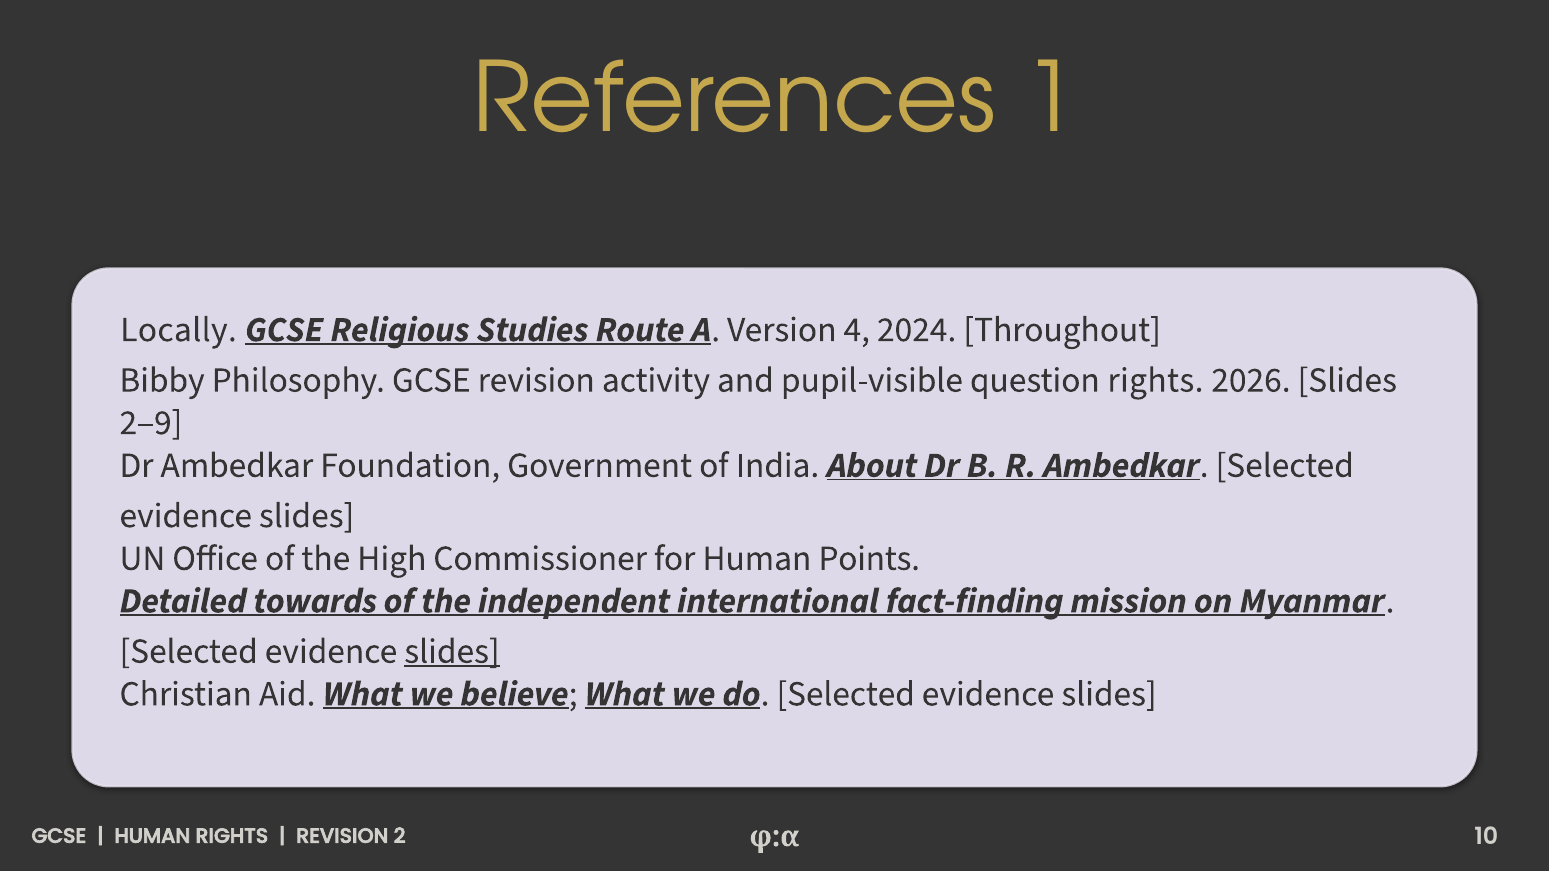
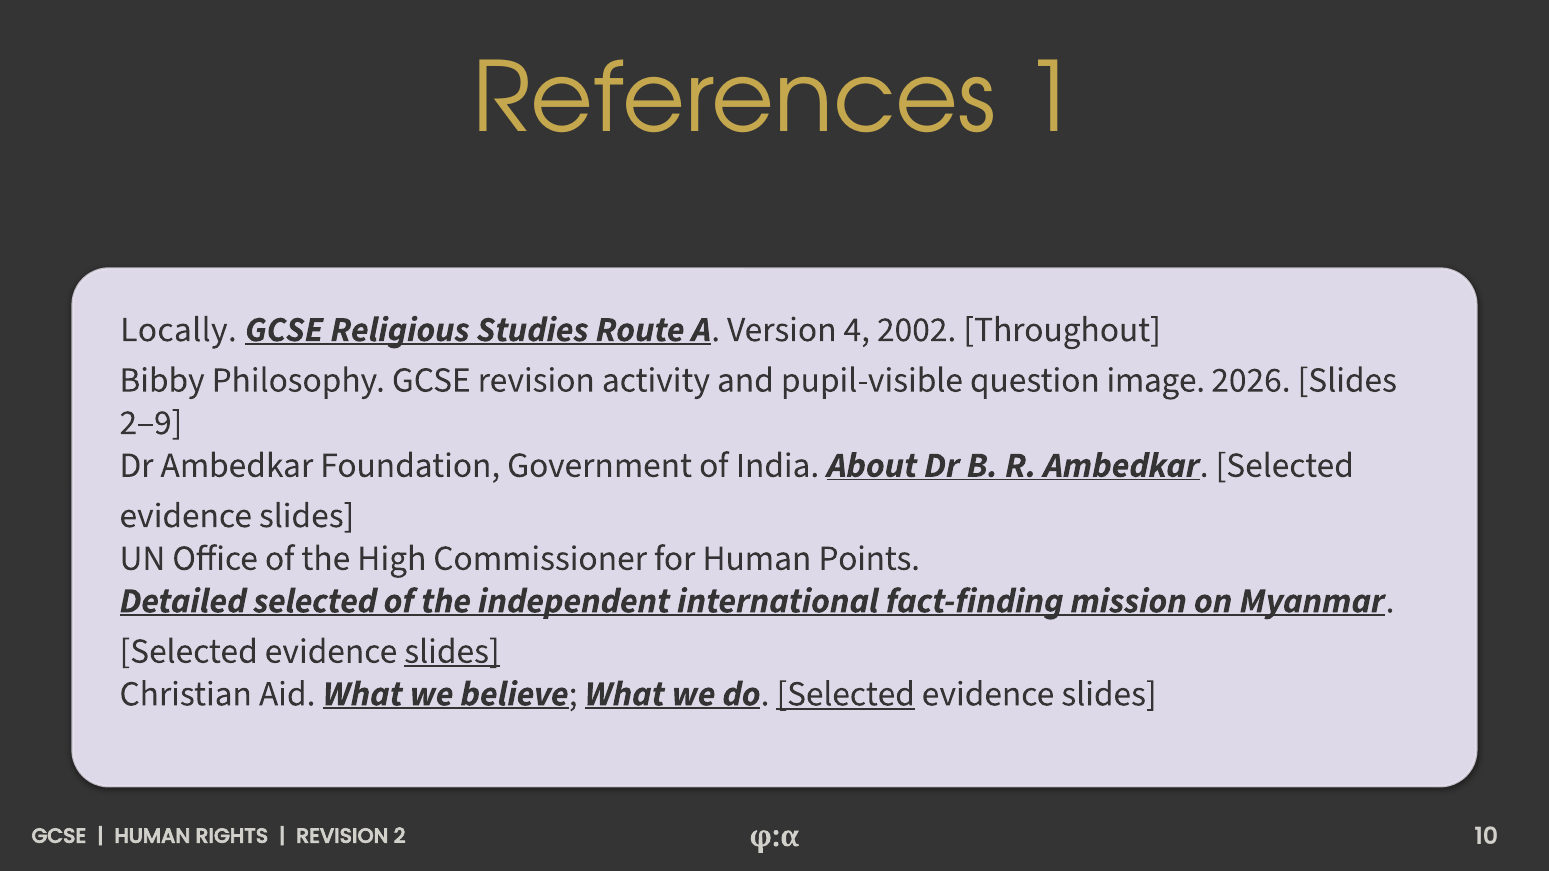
2024: 2024 -> 2002
question rights: rights -> image
Detailed towards: towards -> selected
Selected at (846, 694) underline: none -> present
